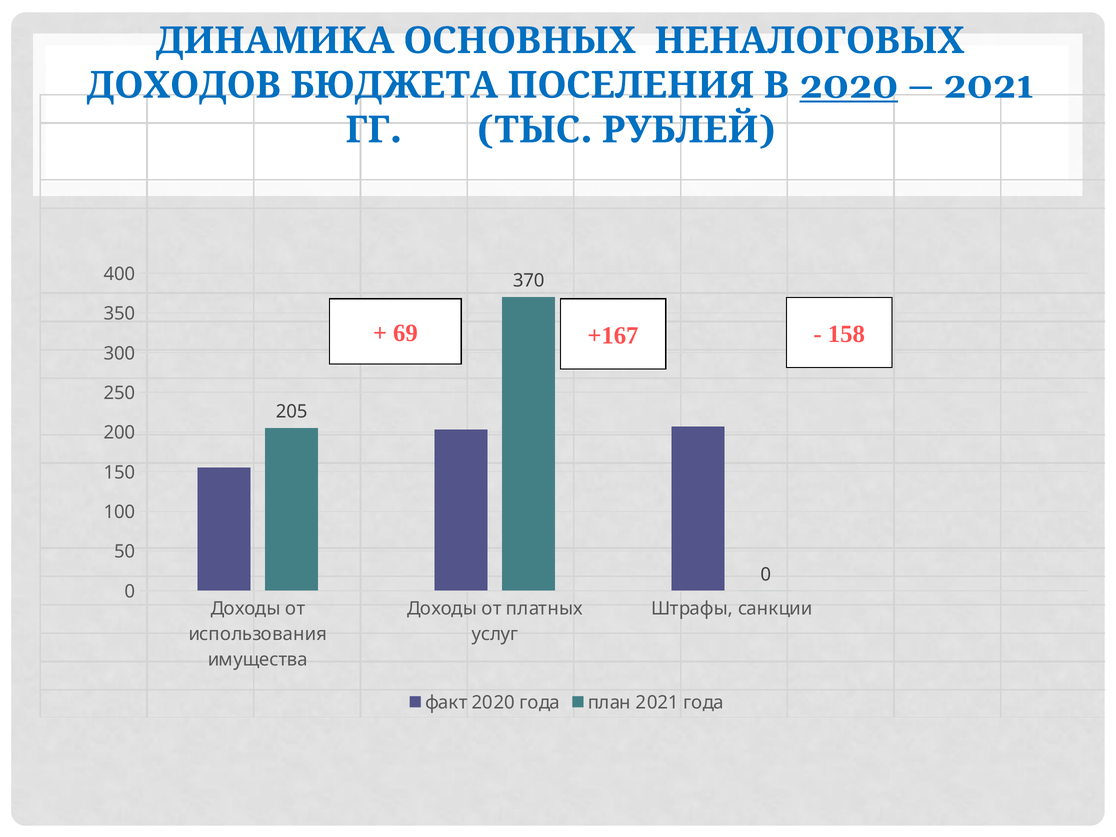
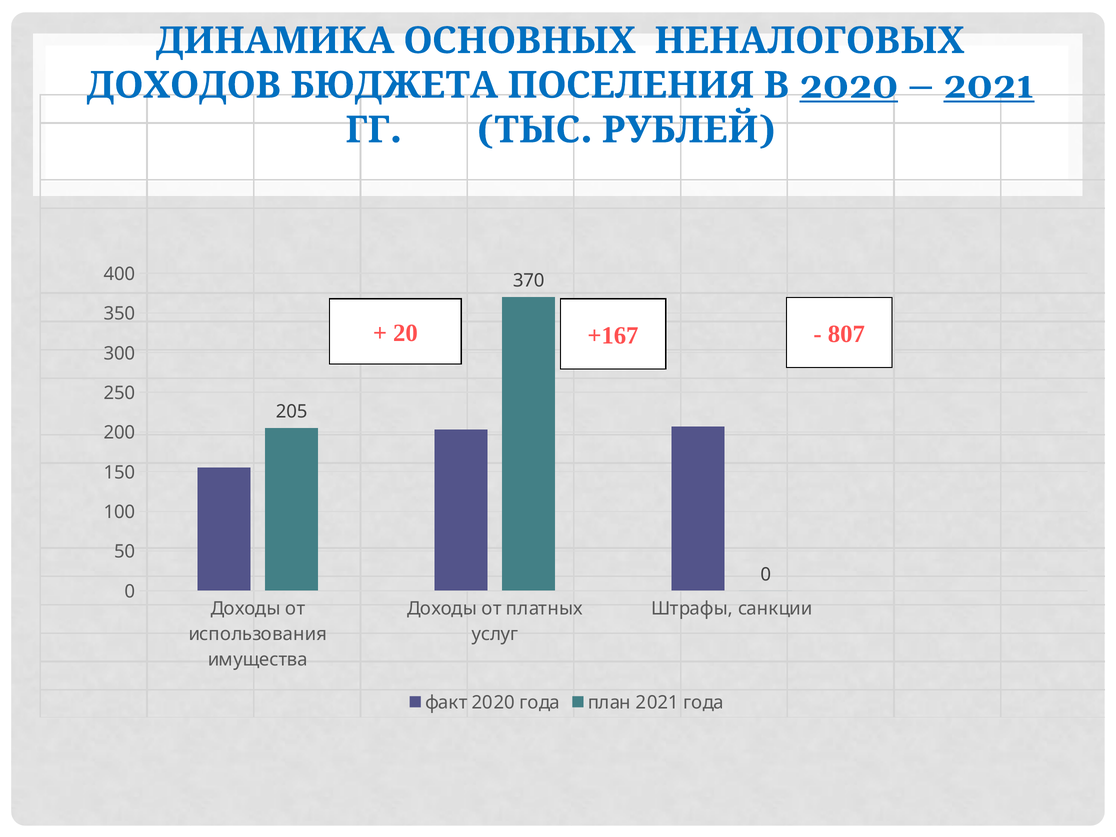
2021 at (989, 85) underline: none -> present
69: 69 -> 20
158: 158 -> 807
